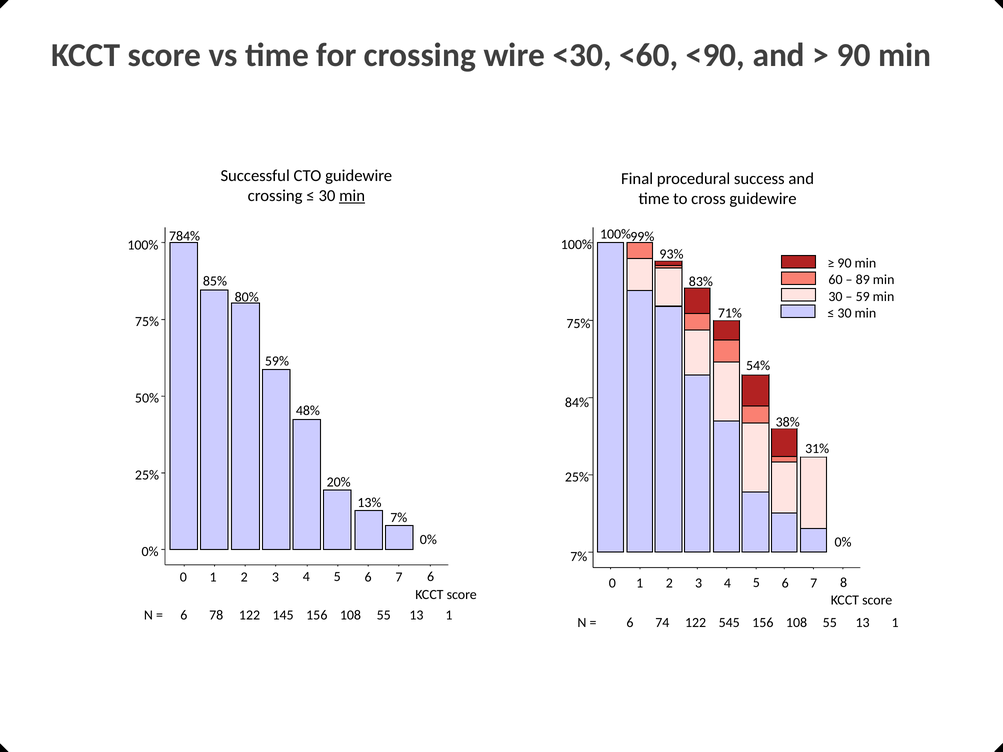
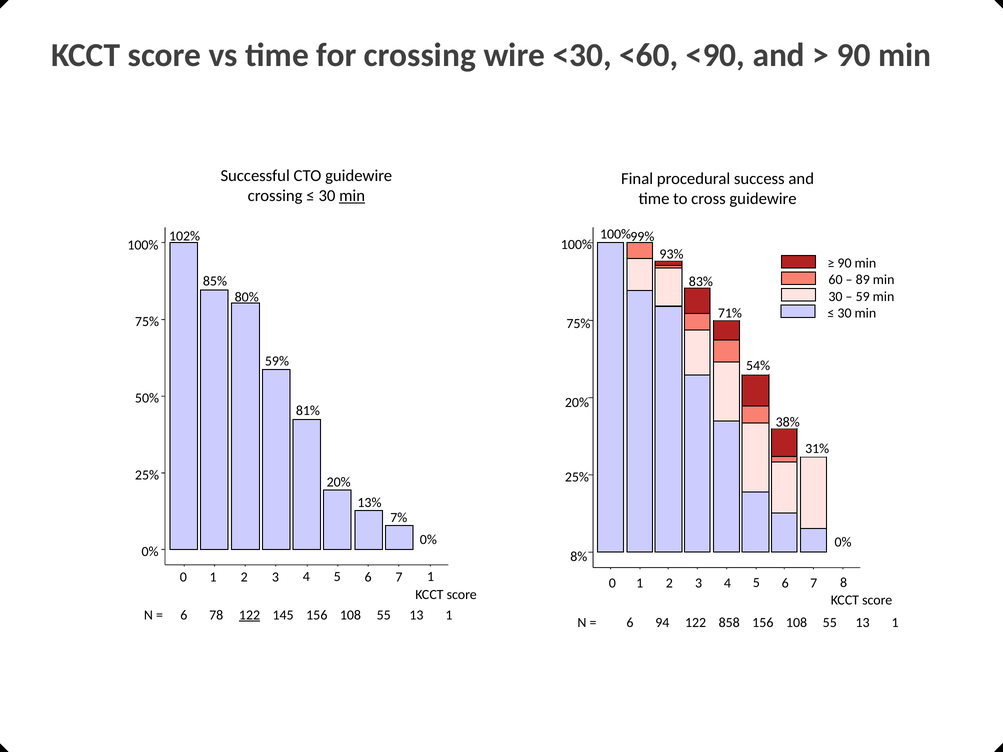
784%: 784% -> 102%
84% at (577, 403): 84% -> 20%
48%: 48% -> 81%
7% at (579, 557): 7% -> 8%
7 6: 6 -> 1
122 at (250, 615) underline: none -> present
74: 74 -> 94
545: 545 -> 858
